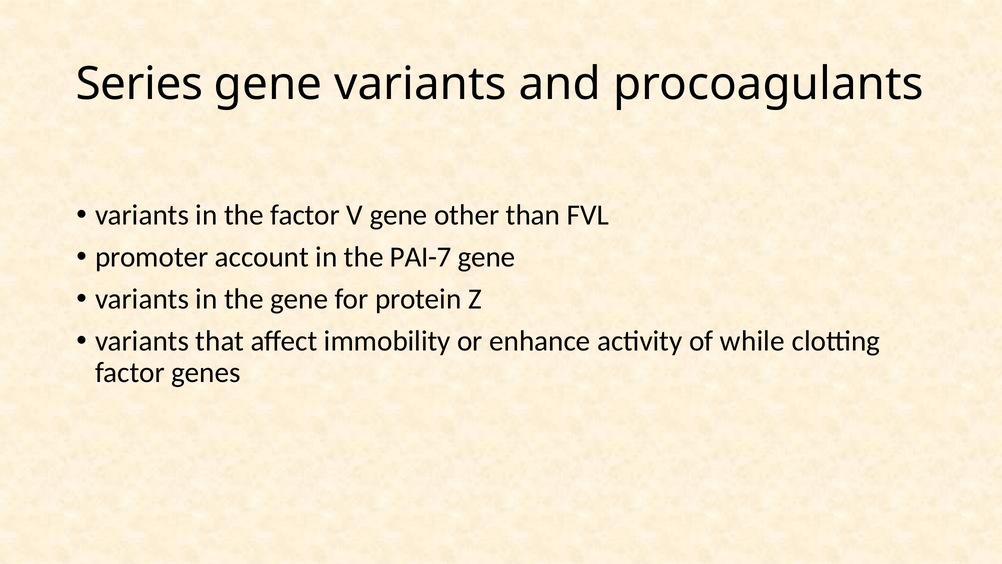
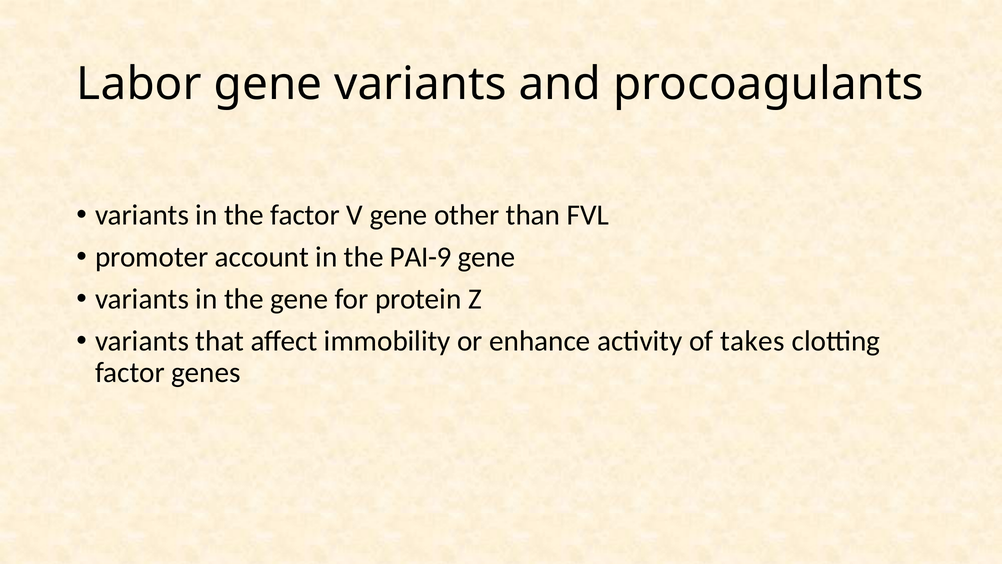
Series: Series -> Labor
PAI-7: PAI-7 -> PAI-9
while: while -> takes
